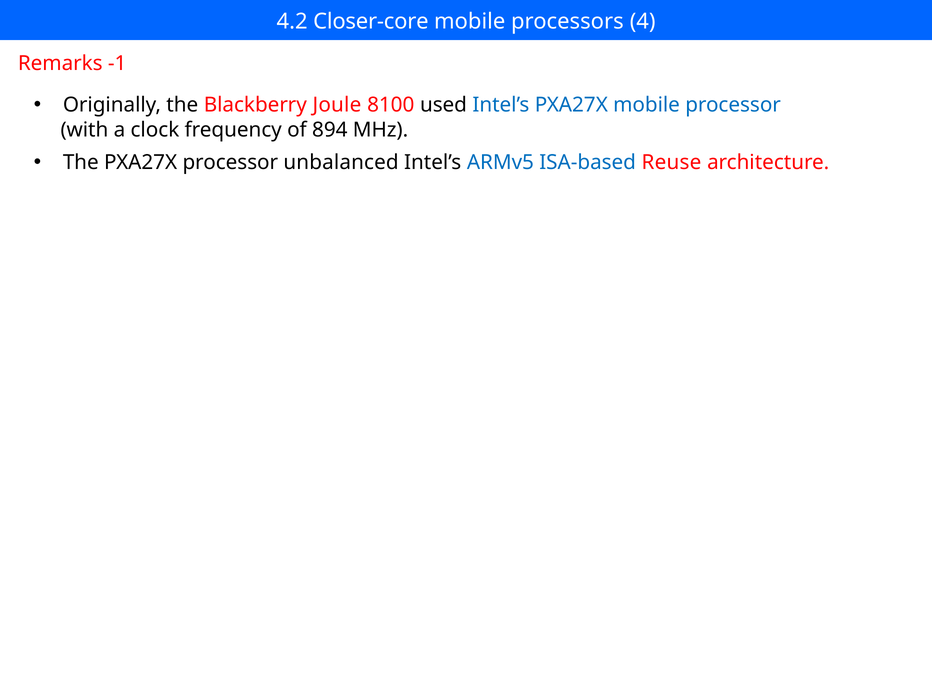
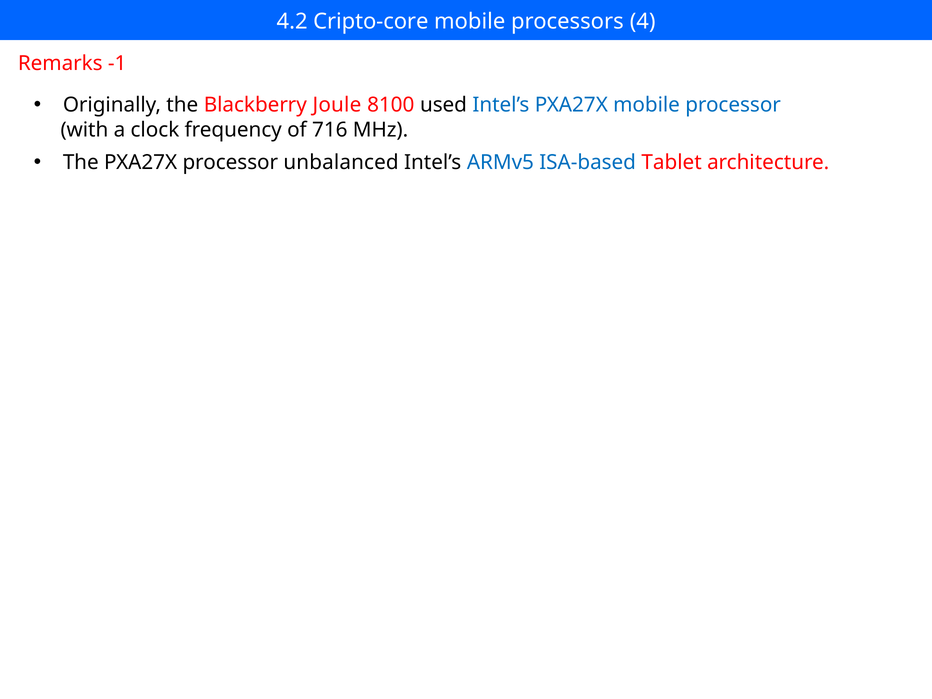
Closer-core: Closer-core -> Cripto-core
894: 894 -> 716
Reuse: Reuse -> Tablet
